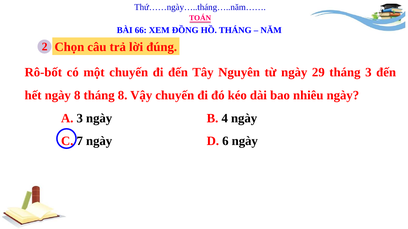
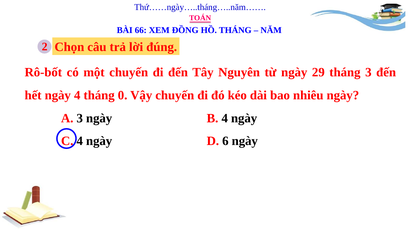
ngày 8: 8 -> 4
tháng 8: 8 -> 0
7 at (80, 141): 7 -> 4
